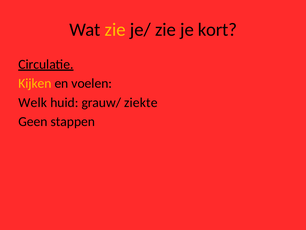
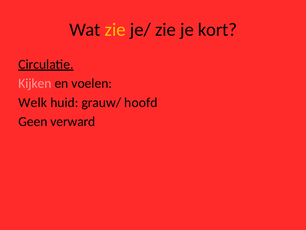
Kijken colour: yellow -> pink
ziekte: ziekte -> hoofd
stappen: stappen -> verward
